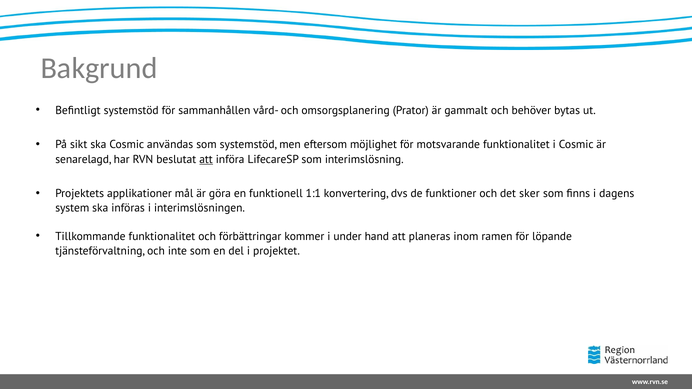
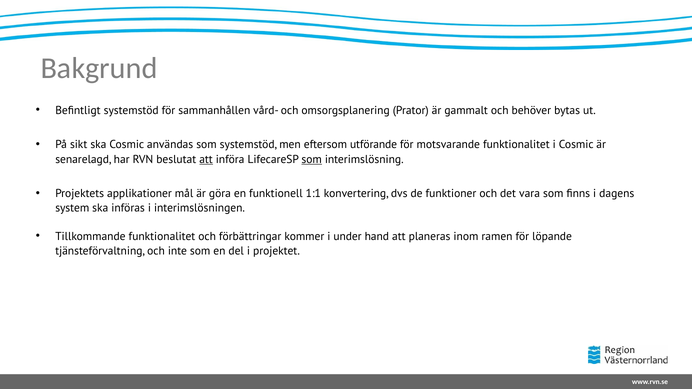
möjlighet: möjlighet -> utförande
som at (312, 159) underline: none -> present
sker: sker -> vara
